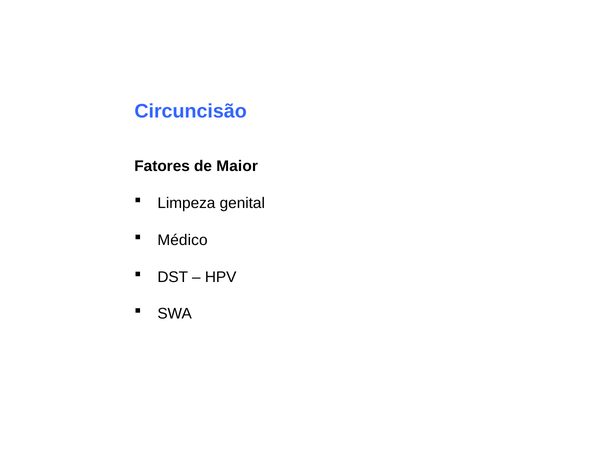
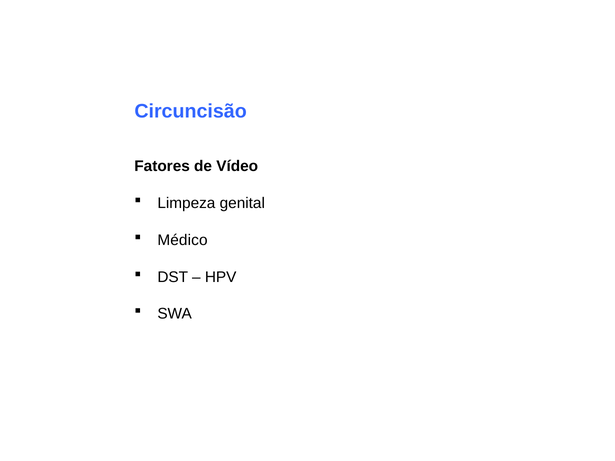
Maior: Maior -> Vídeo
